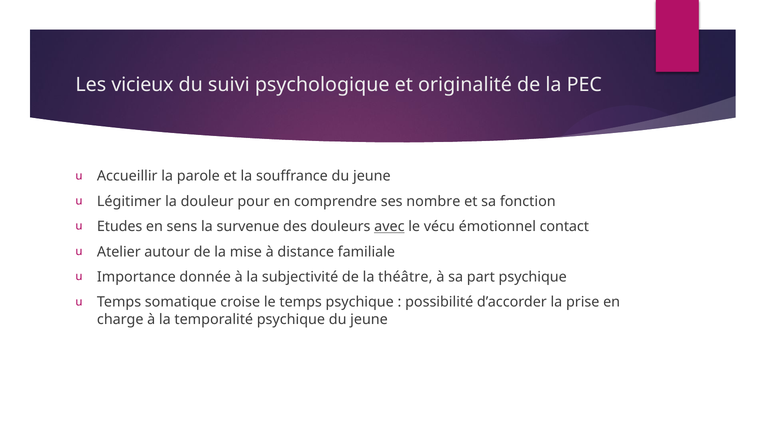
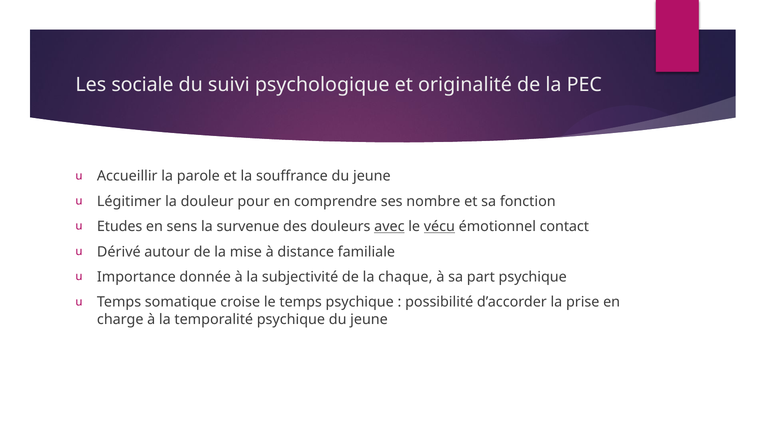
vicieux: vicieux -> sociale
vécu underline: none -> present
Atelier: Atelier -> Dérivé
théâtre: théâtre -> chaque
